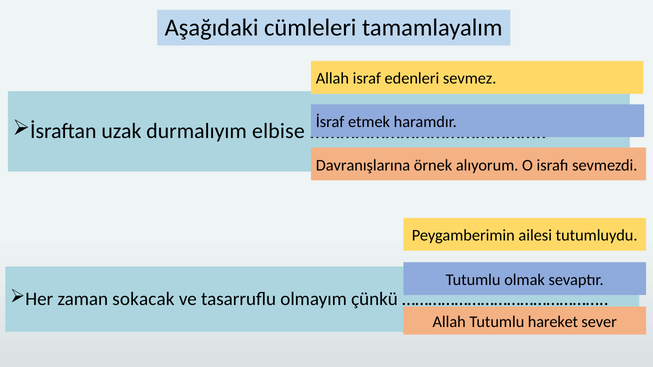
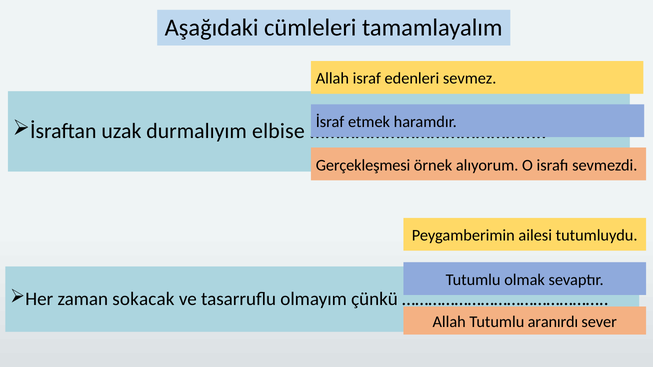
Davranışlarına: Davranışlarına -> Gerçekleşmesi
hareket: hareket -> aranırdı
